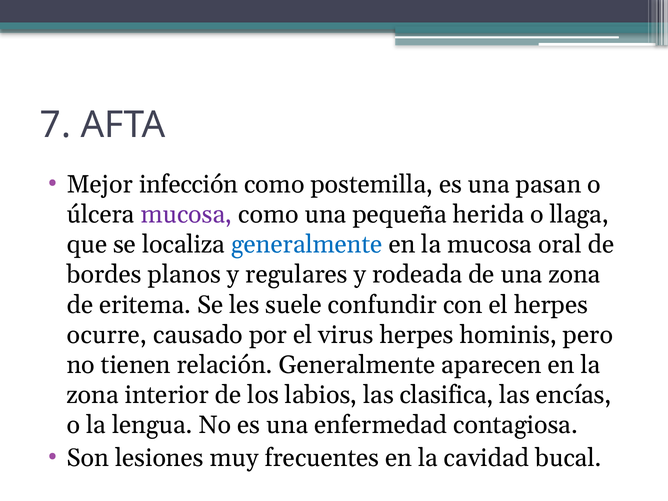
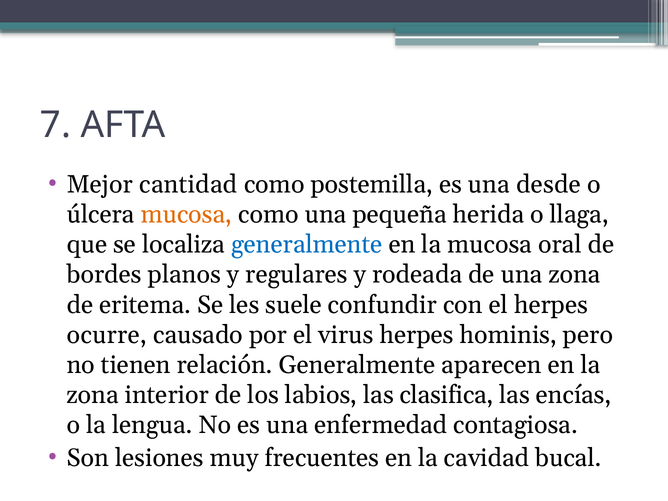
infección: infección -> cantidad
pasan: pasan -> desde
mucosa at (186, 214) colour: purple -> orange
